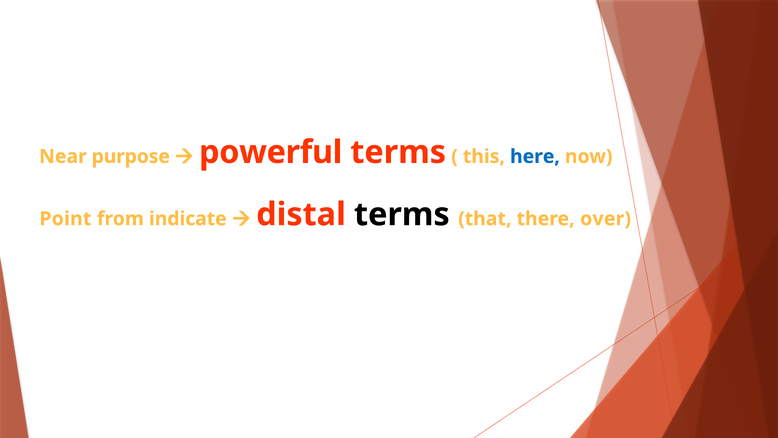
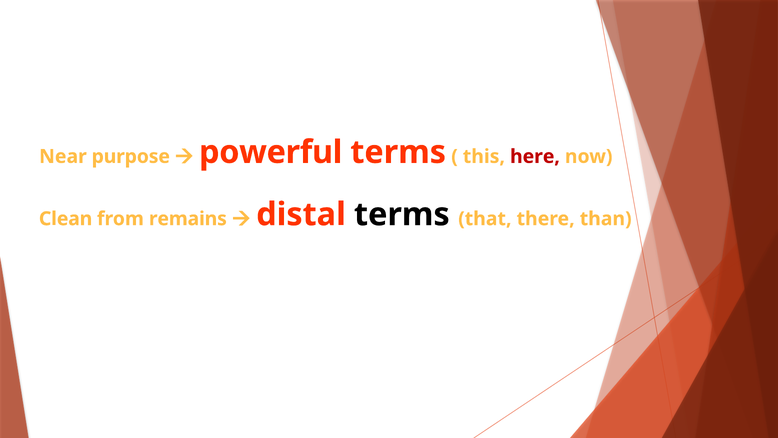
here colour: blue -> red
Point: Point -> Clean
indicate: indicate -> remains
over: over -> than
